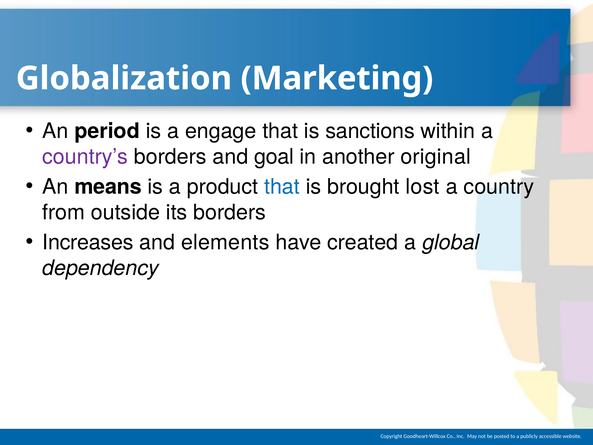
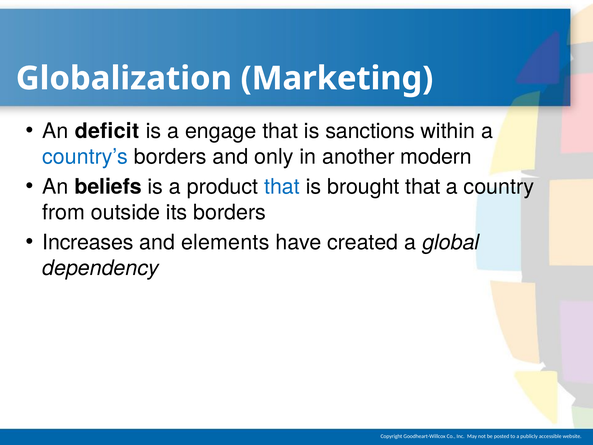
period: period -> deficit
country’s colour: purple -> blue
goal: goal -> only
original: original -> modern
means: means -> beliefs
brought lost: lost -> that
